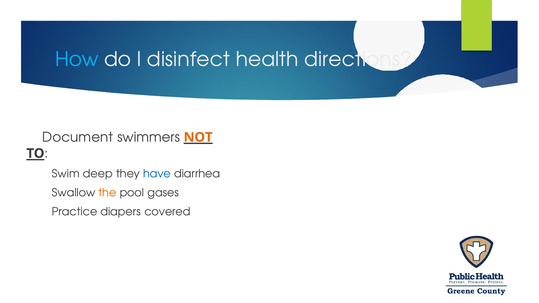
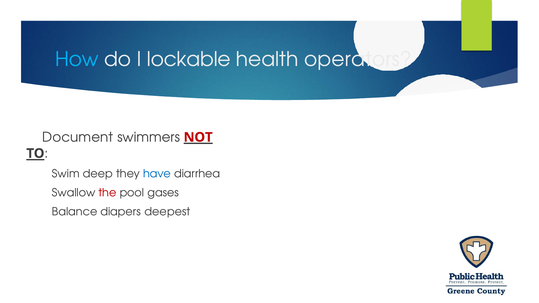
disinfect: disinfect -> lockable
directions: directions -> operators
NOT colour: orange -> red
the colour: orange -> red
Practice: Practice -> Balance
covered: covered -> deepest
